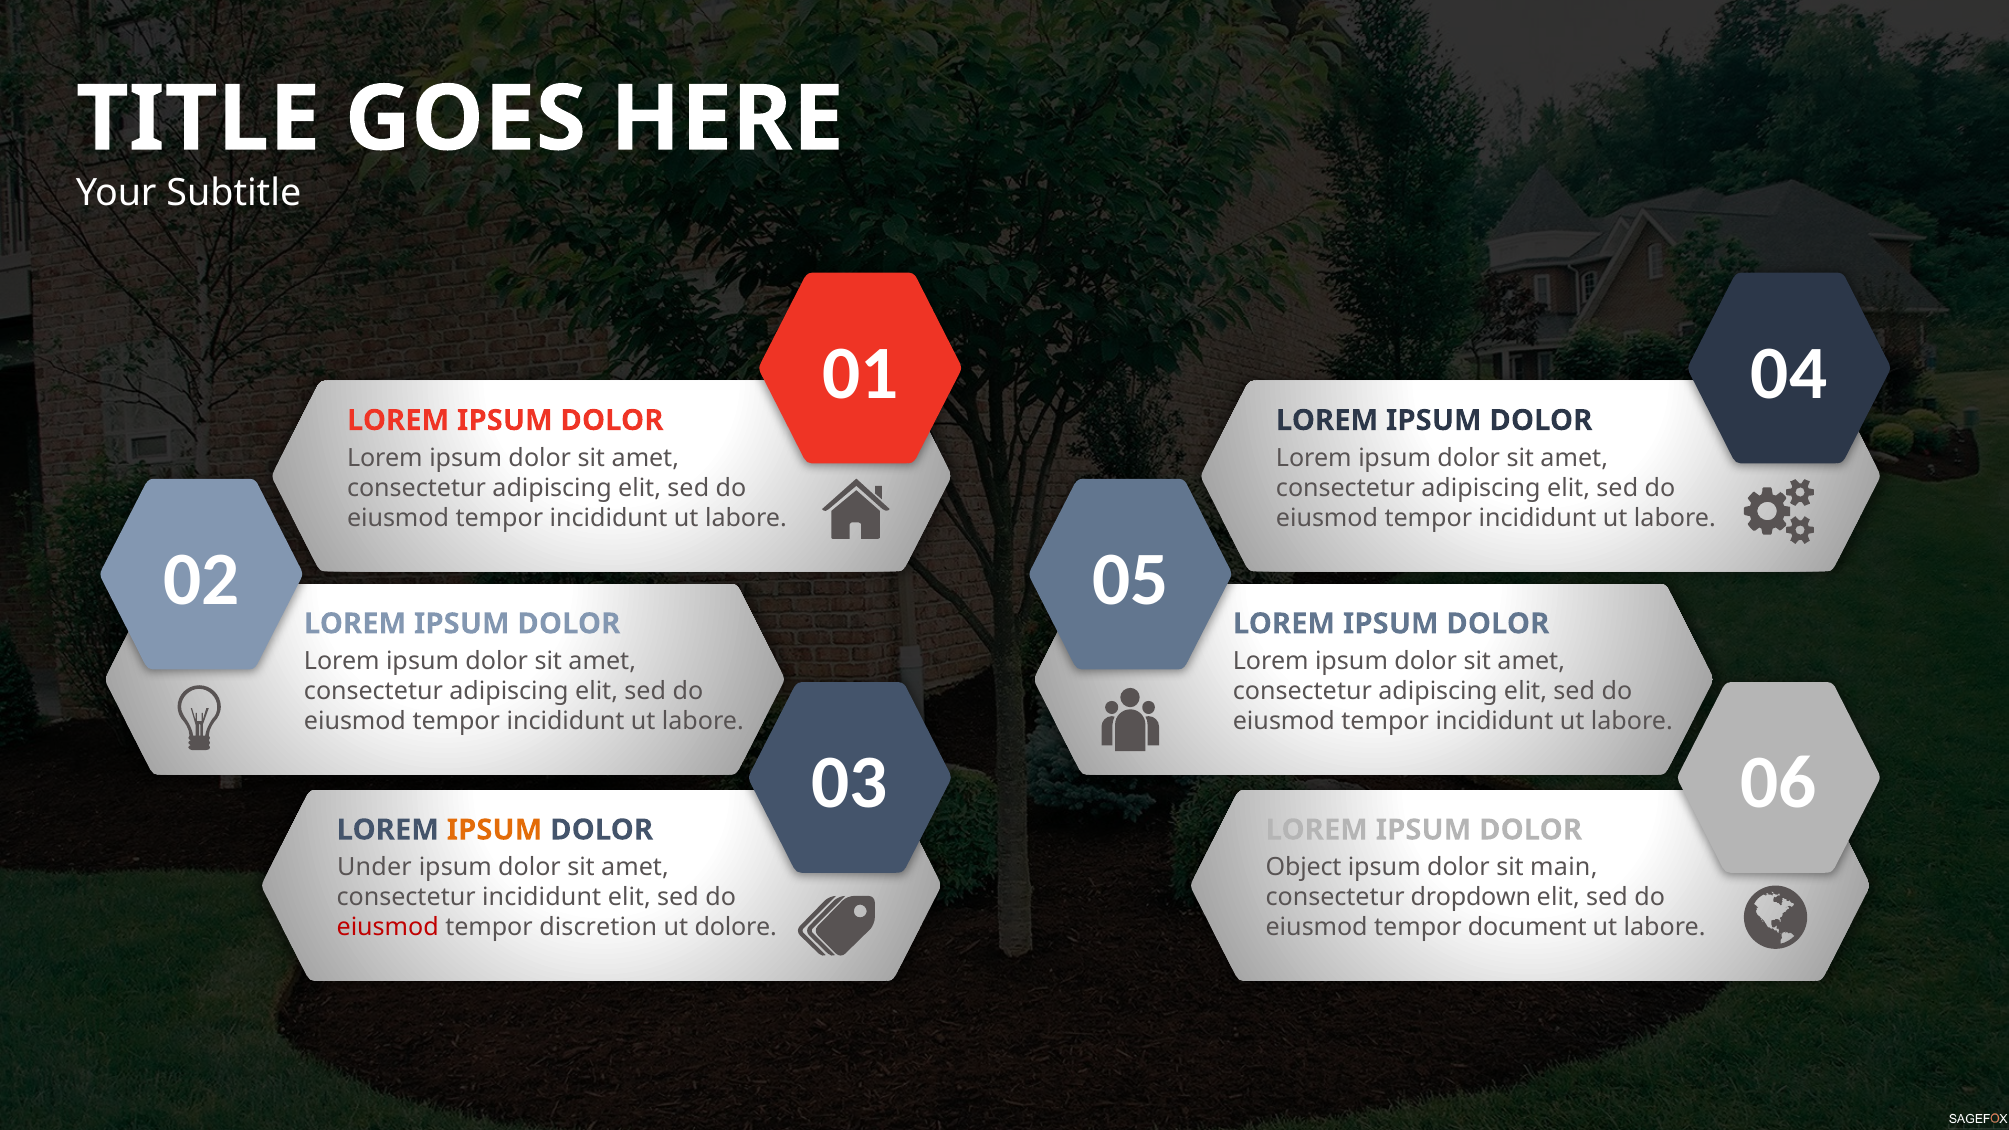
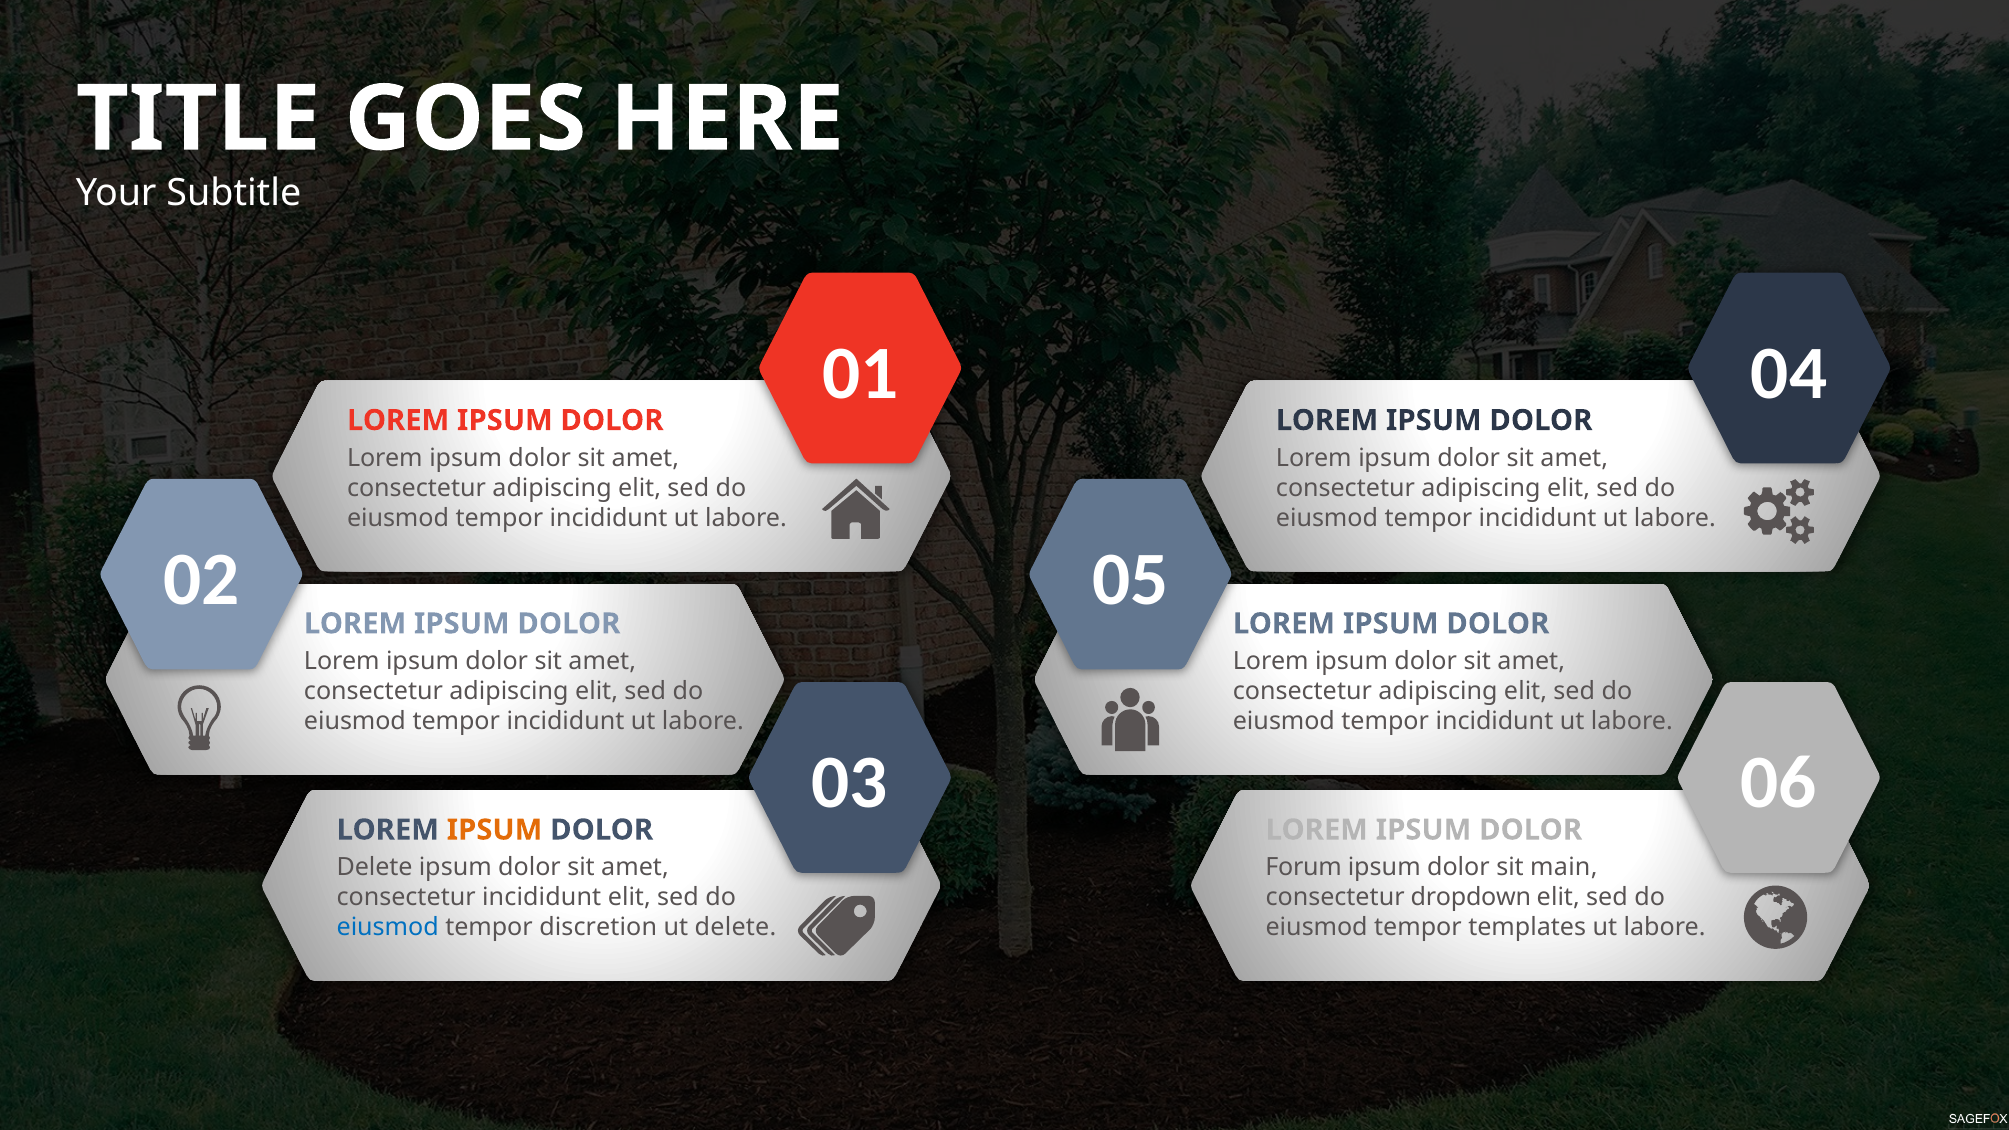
Under at (374, 867): Under -> Delete
Object: Object -> Forum
eiusmod at (388, 928) colour: red -> blue
ut dolore: dolore -> delete
document: document -> templates
